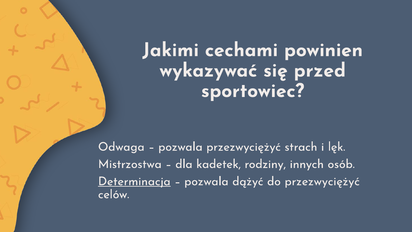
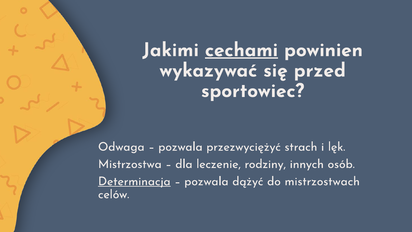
cechami underline: none -> present
kadetek: kadetek -> leczenie
do przezwyciężyć: przezwyciężyć -> mistrzostwach
